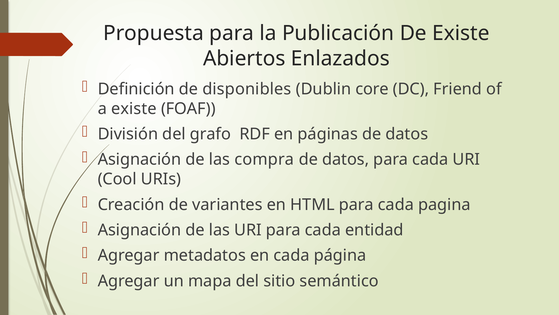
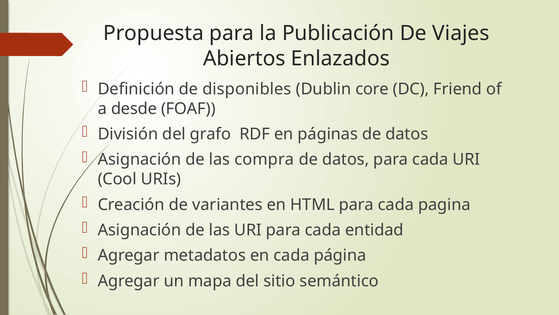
De Existe: Existe -> Viajes
a existe: existe -> desde
